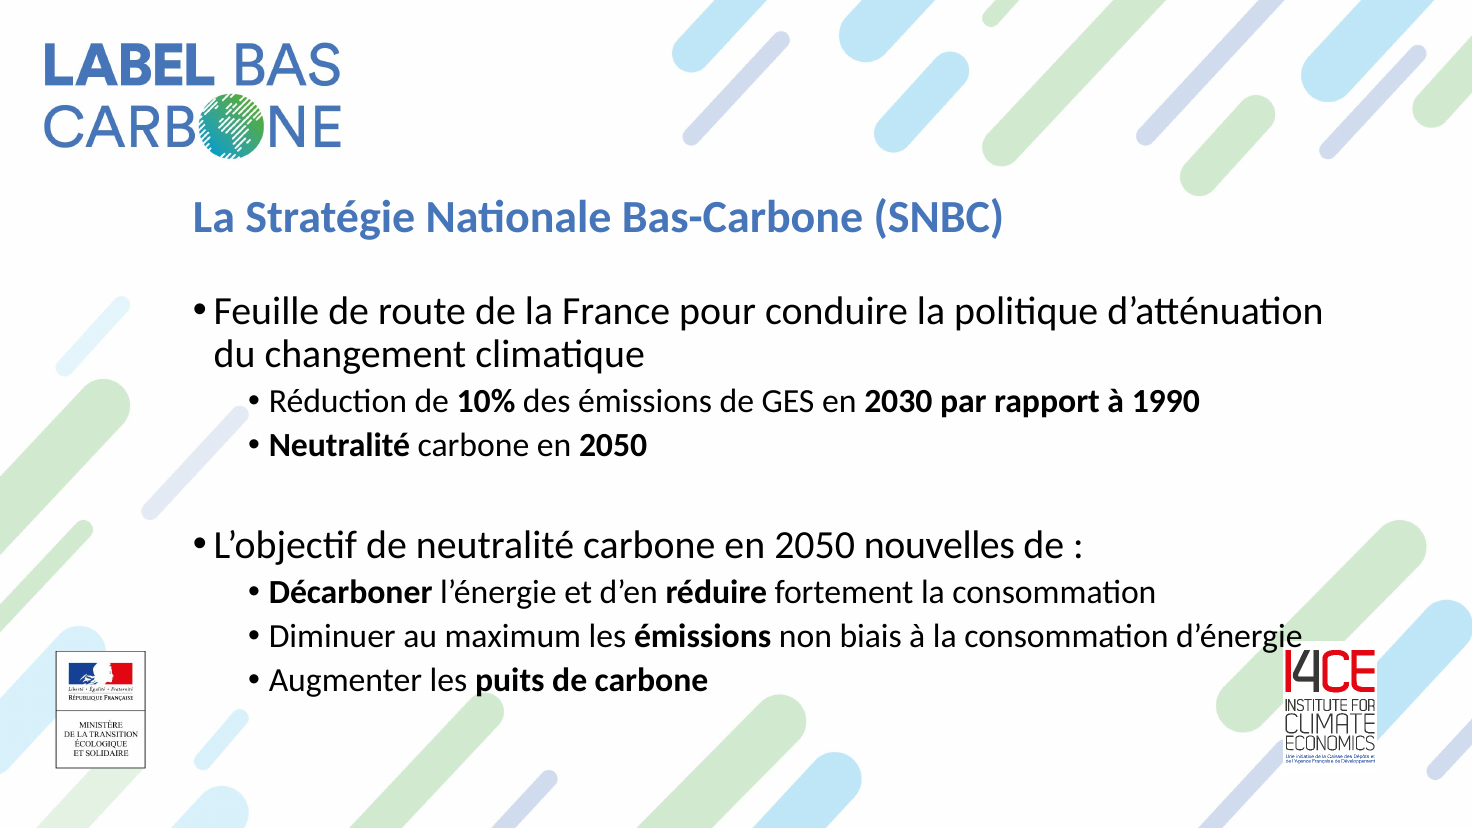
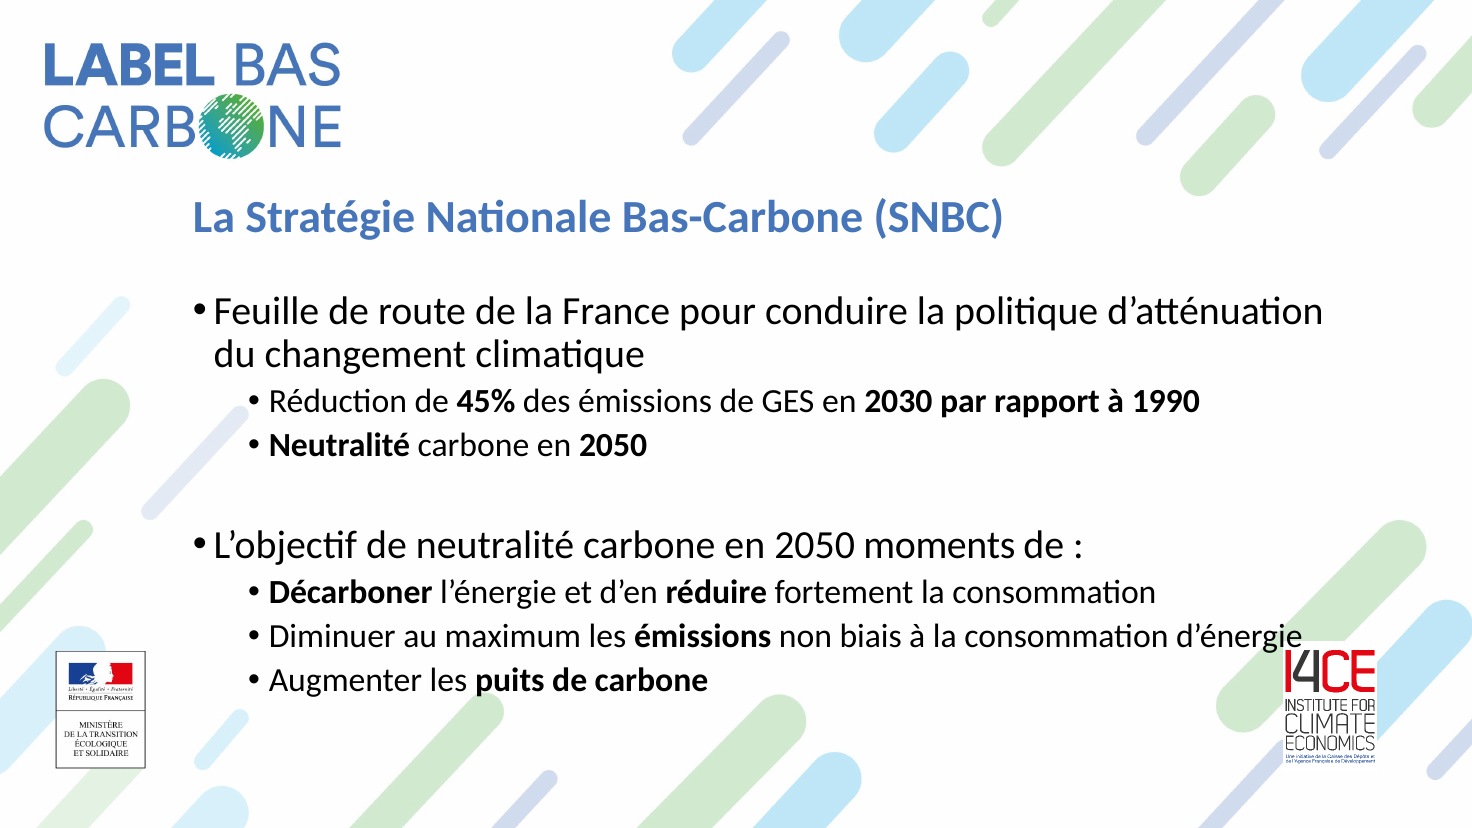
10%: 10% -> 45%
nouvelles: nouvelles -> moments
